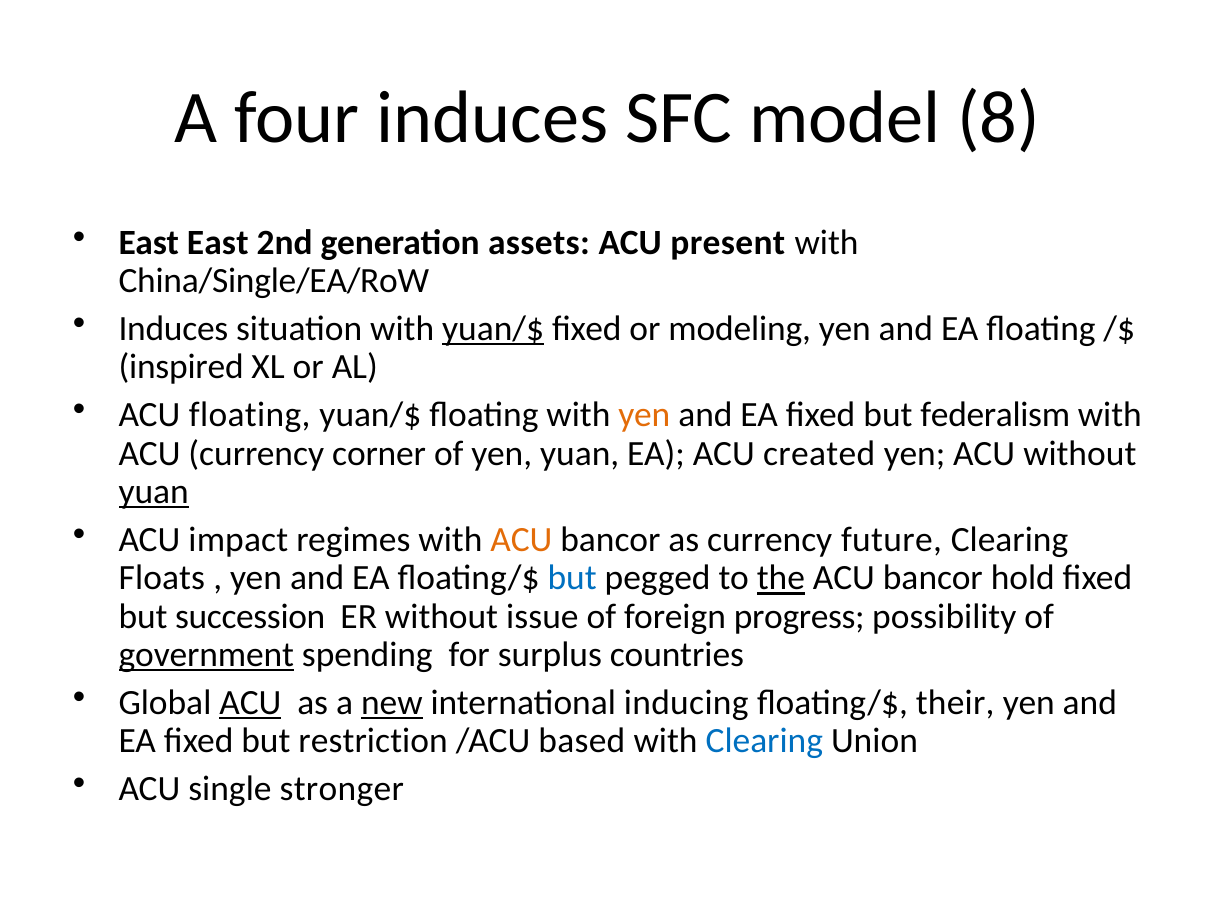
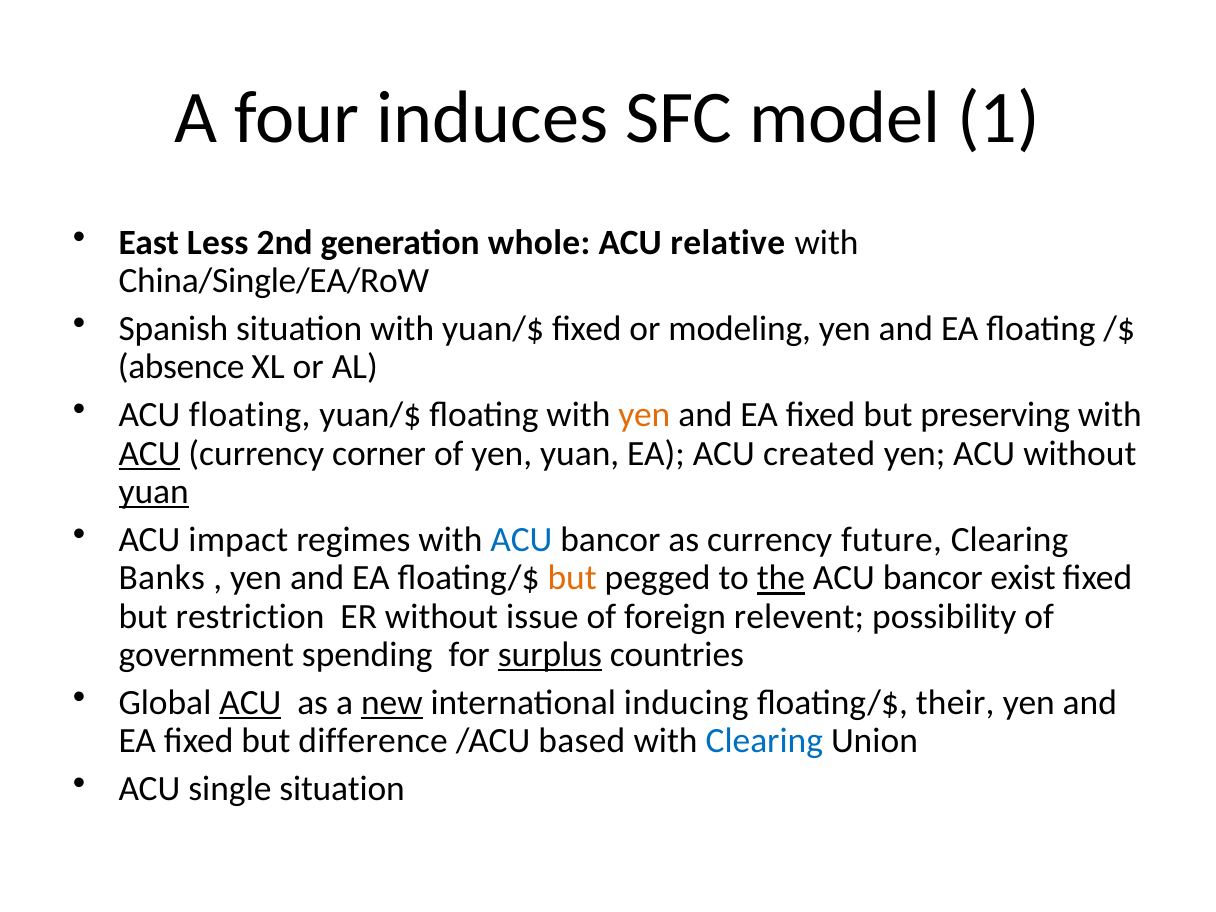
8: 8 -> 1
East East: East -> Less
assets: assets -> whole
present: present -> relative
Induces at (173, 329): Induces -> Spanish
yuan/$ at (493, 329) underline: present -> none
inspired: inspired -> absence
federalism: federalism -> preserving
ACU at (150, 454) underline: none -> present
ACU at (521, 540) colour: orange -> blue
Floats: Floats -> Banks
but at (572, 578) colour: blue -> orange
hold: hold -> exist
succession: succession -> restriction
progress: progress -> relevent
government underline: present -> none
surplus underline: none -> present
restriction: restriction -> difference
single stronger: stronger -> situation
